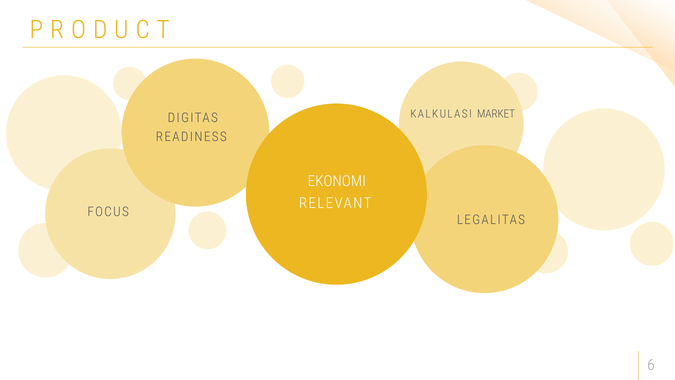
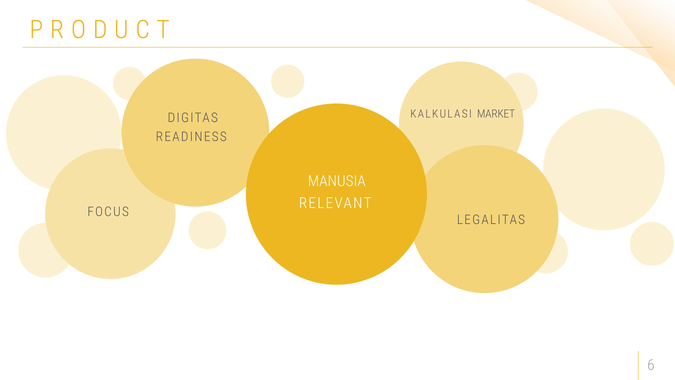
EKONOMI: EKONOMI -> MANUSIA
